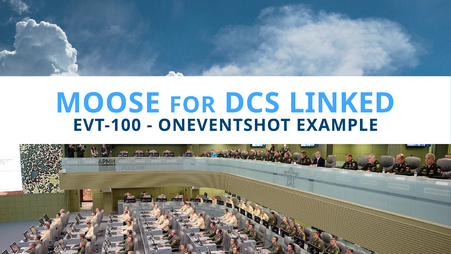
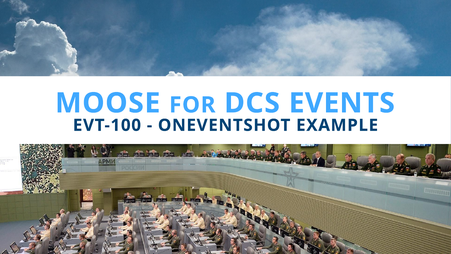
LINKED: LINKED -> EVENTS
